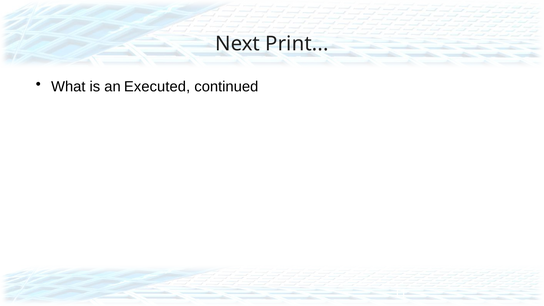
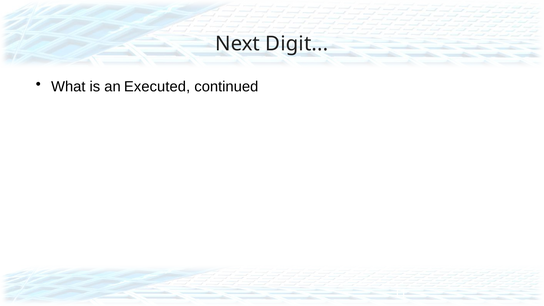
Print: Print -> Digit
